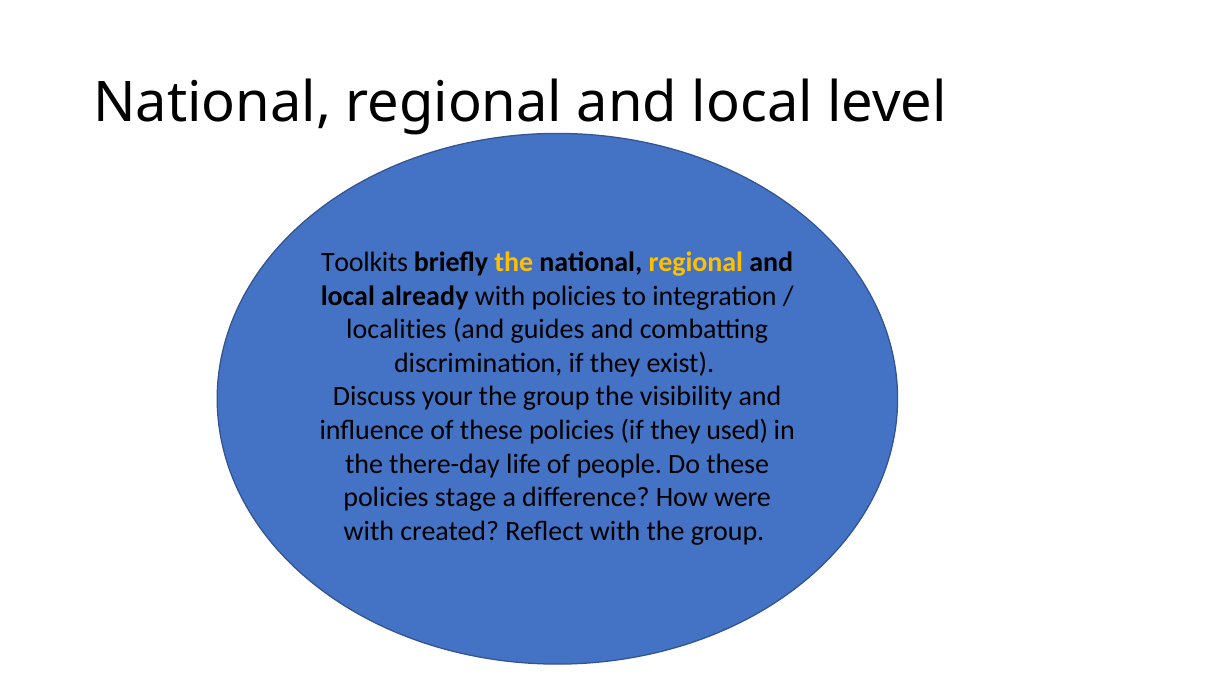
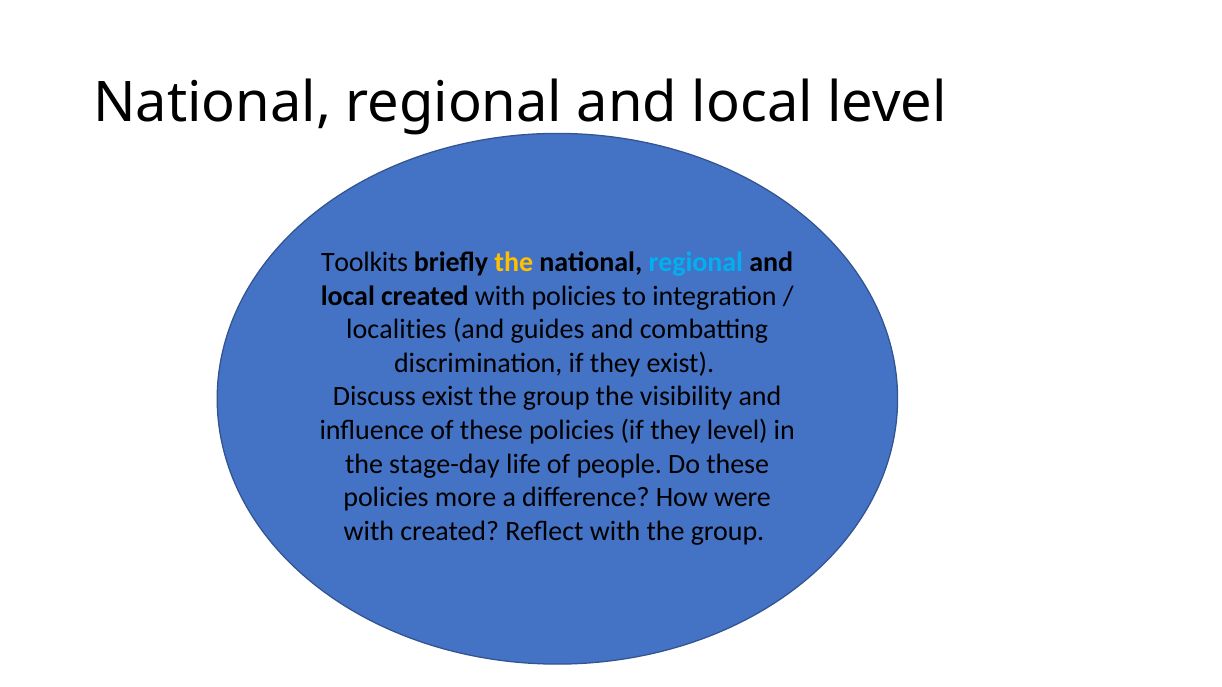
regional at (696, 262) colour: yellow -> light blue
local already: already -> created
Discuss your: your -> exist
they used: used -> level
there-day: there-day -> stage-day
stage: stage -> more
